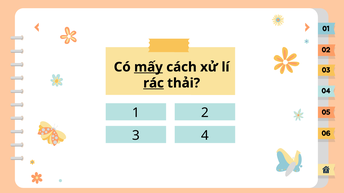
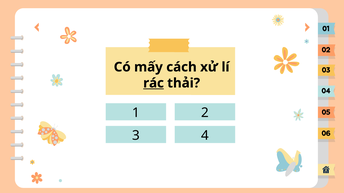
mấy underline: present -> none
